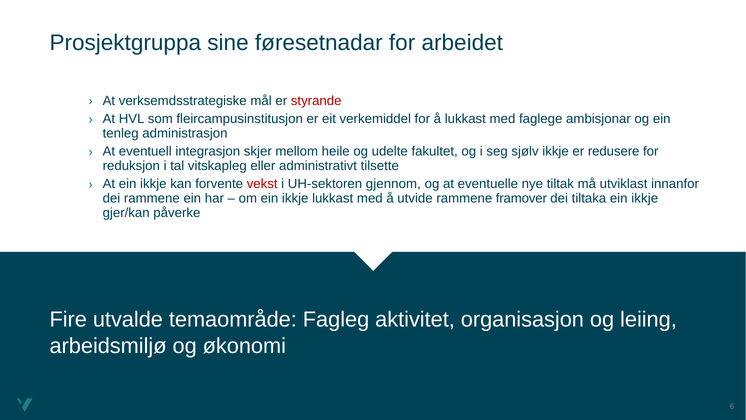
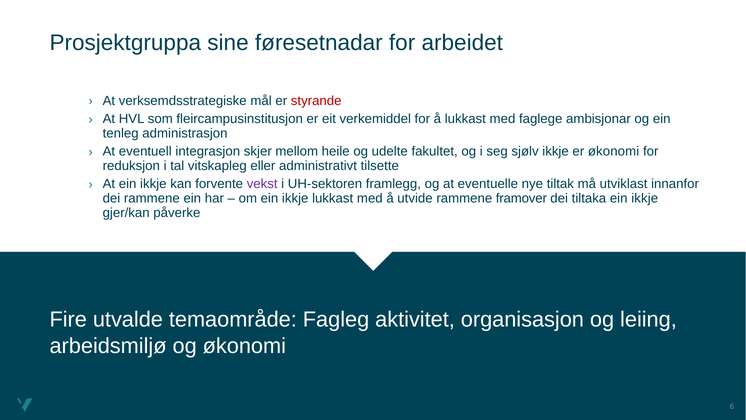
er redusere: redusere -> økonomi
vekst colour: red -> purple
gjennom: gjennom -> framlegg
